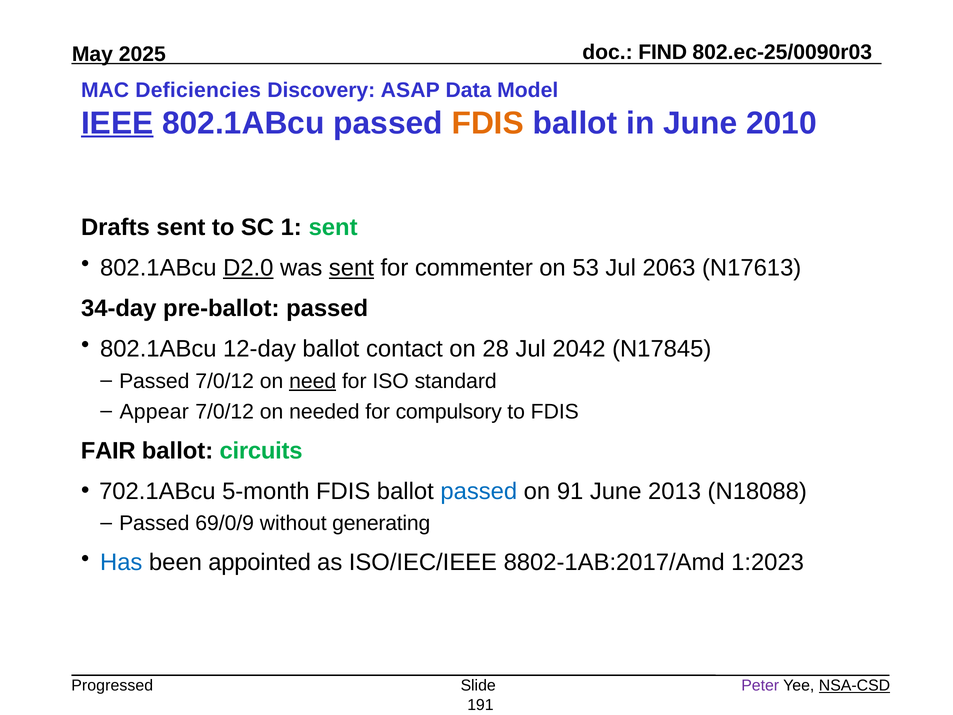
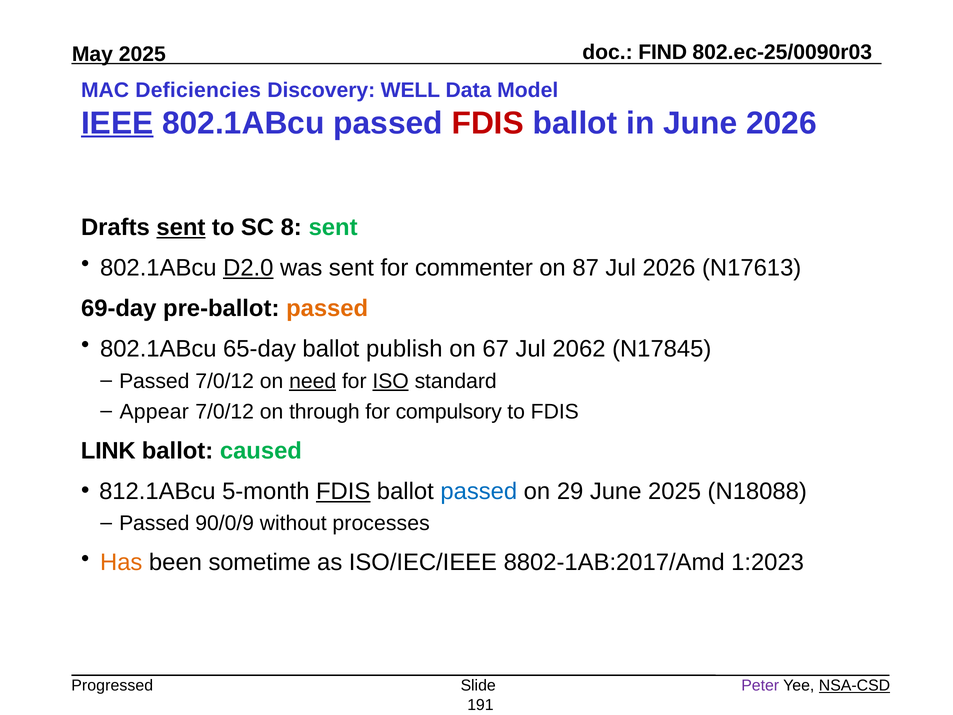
ASAP: ASAP -> WELL
FDIS at (488, 123) colour: orange -> red
June 2010: 2010 -> 2026
sent at (181, 227) underline: none -> present
1: 1 -> 8
sent at (351, 268) underline: present -> none
53: 53 -> 87
Jul 2063: 2063 -> 2026
34-day: 34-day -> 69-day
passed at (327, 308) colour: black -> orange
12-day: 12-day -> 65-day
contact: contact -> publish
28: 28 -> 67
2042: 2042 -> 2062
ISO underline: none -> present
needed: needed -> through
FAIR: FAIR -> LINK
circuits: circuits -> caused
702.1ABcu: 702.1ABcu -> 812.1ABcu
FDIS at (343, 491) underline: none -> present
91: 91 -> 29
June 2013: 2013 -> 2025
69/0/9: 69/0/9 -> 90/0/9
generating: generating -> processes
Has colour: blue -> orange
appointed: appointed -> sometime
